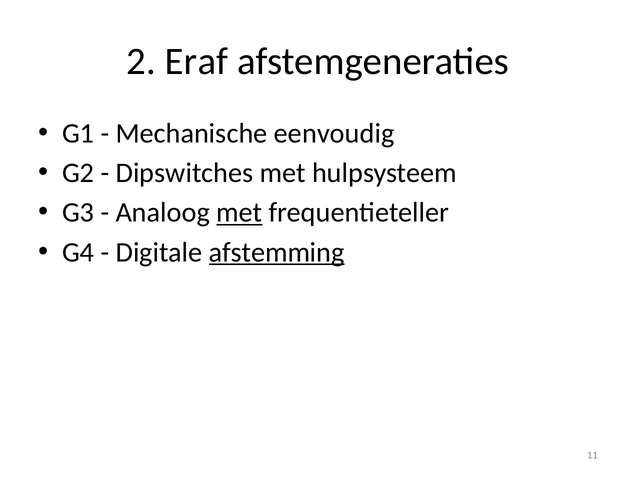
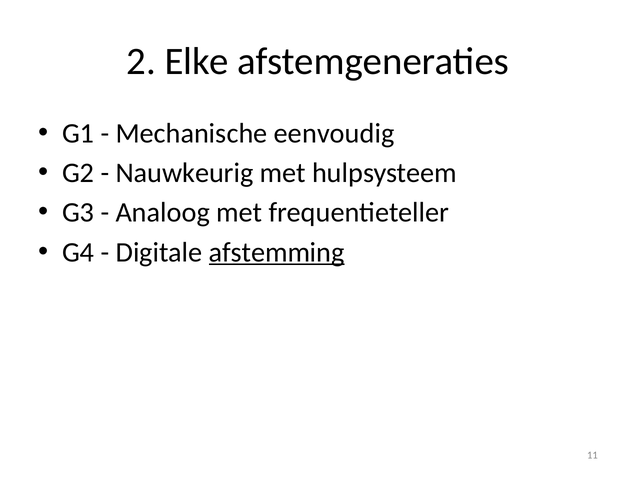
Eraf: Eraf -> Elke
Dipswitches: Dipswitches -> Nauwkeurig
met at (239, 213) underline: present -> none
